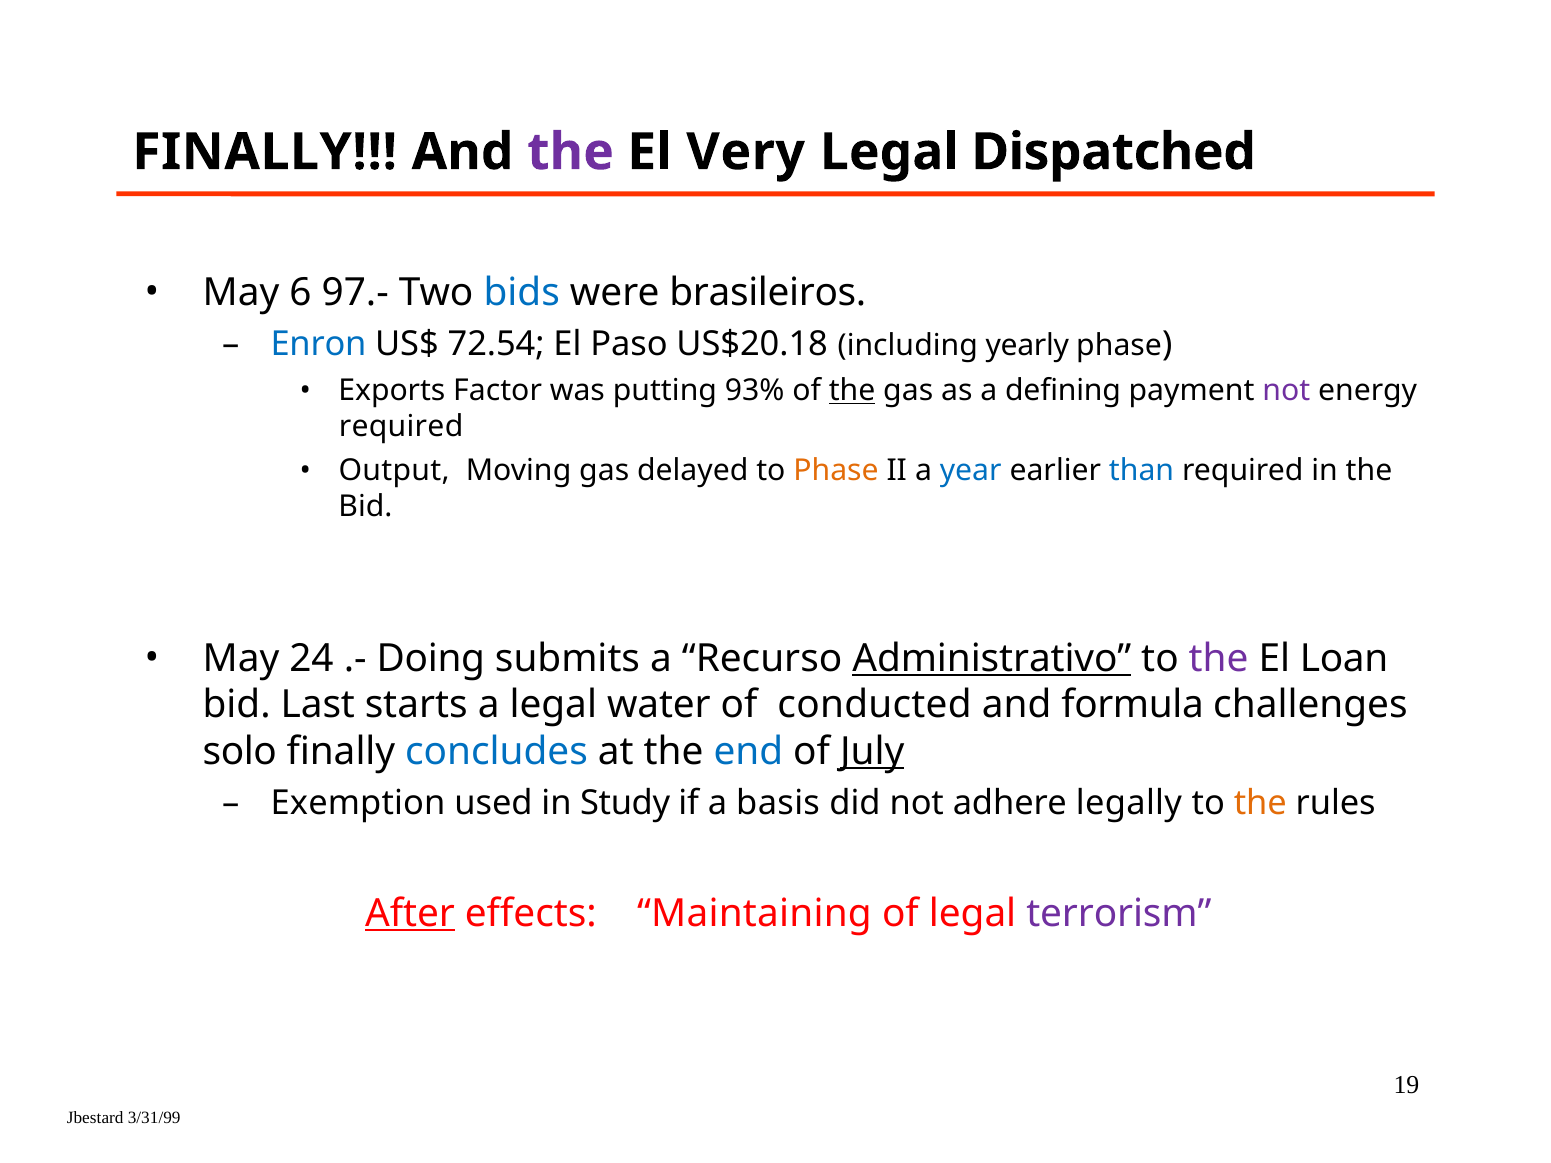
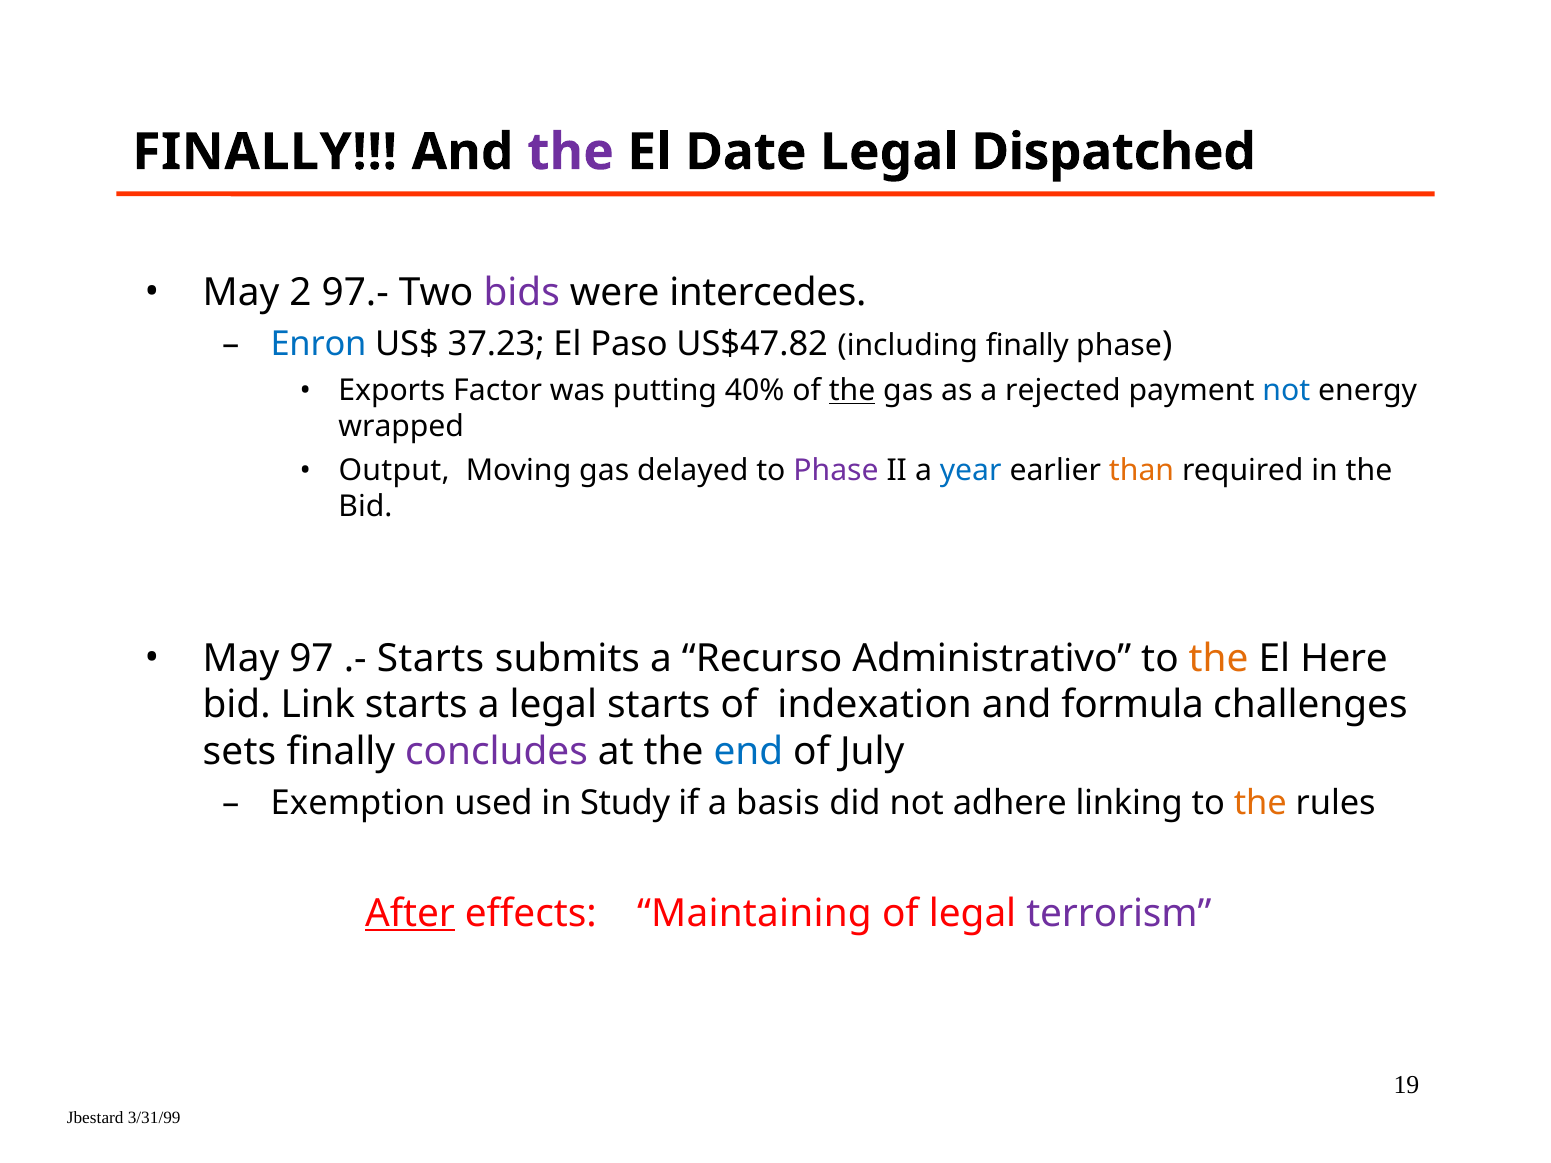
Very: Very -> Date
6: 6 -> 2
bids colour: blue -> purple
brasileiros: brasileiros -> intercedes
72.54: 72.54 -> 37.23
US$20.18: US$20.18 -> US$47.82
including yearly: yearly -> finally
93%: 93% -> 40%
defining: defining -> rejected
not at (1286, 391) colour: purple -> blue
required at (401, 427): required -> wrapped
Phase at (836, 471) colour: orange -> purple
than colour: blue -> orange
24: 24 -> 97
Doing at (431, 658): Doing -> Starts
Administrativo underline: present -> none
the at (1219, 658) colour: purple -> orange
Loan: Loan -> Here
Last: Last -> Link
legal water: water -> starts
conducted: conducted -> indexation
solo: solo -> sets
concludes colour: blue -> purple
July underline: present -> none
legally: legally -> linking
